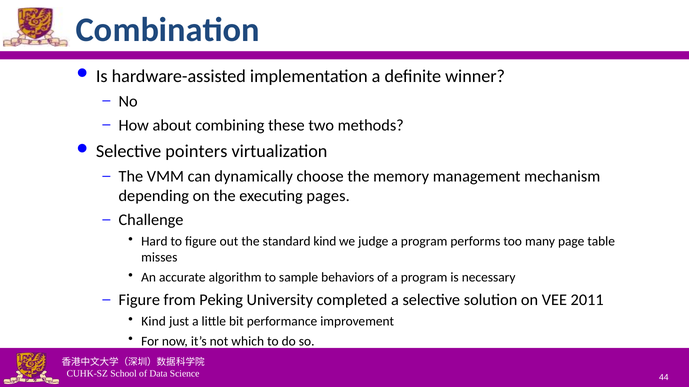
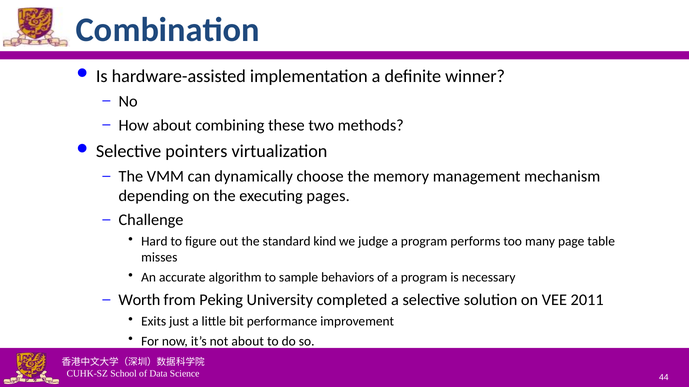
Figure at (139, 300): Figure -> Worth
Kind at (154, 322): Kind -> Exits
not which: which -> about
